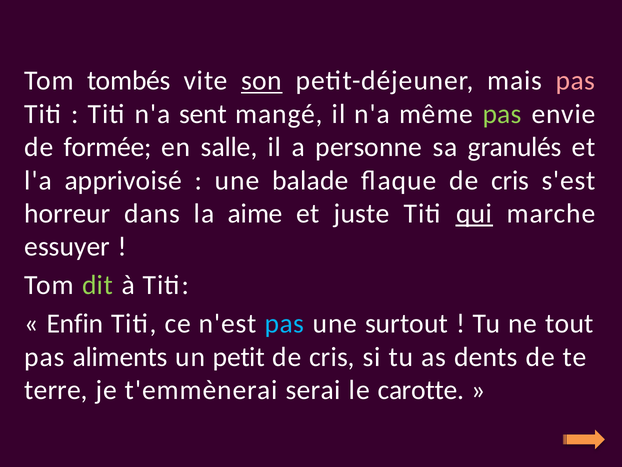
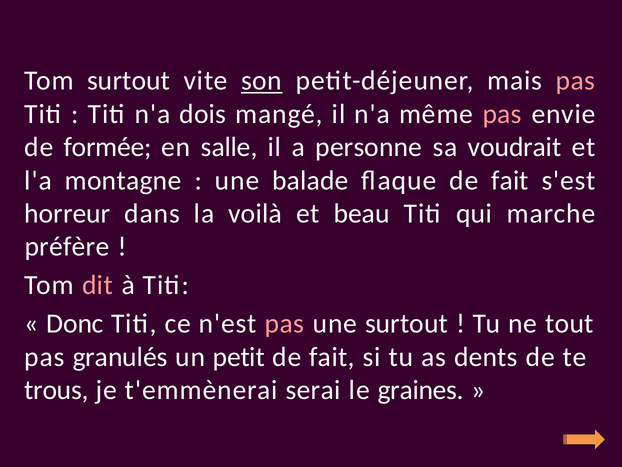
Tom tombés: tombés -> surtout
sent: sent -> dois
pas at (502, 114) colour: light green -> pink
granulés: granulés -> voudrait
apprivoisé: apprivoisé -> montagne
flaque de cris: cris -> fait
aime: aime -> voilà
juste: juste -> beau
qui underline: present -> none
essuyer: essuyer -> préfère
dit colour: light green -> pink
Enfin: Enfin -> Donc
pas at (284, 323) colour: light blue -> pink
aliments: aliments -> granulés
cris at (332, 356): cris -> fait
terre: terre -> trous
carotte: carotte -> graines
